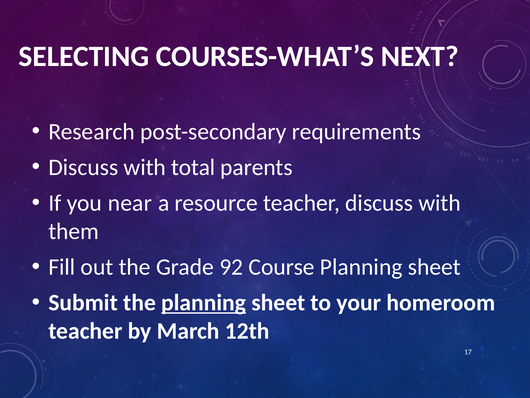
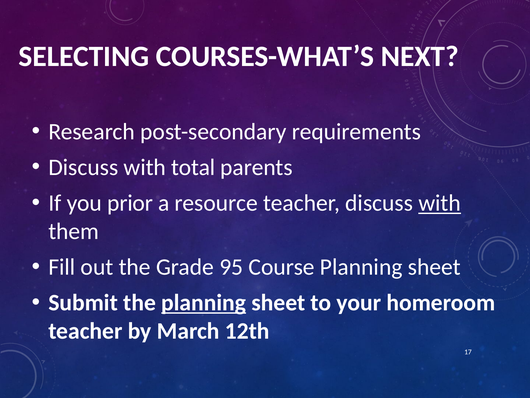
near: near -> prior
with at (440, 203) underline: none -> present
92: 92 -> 95
